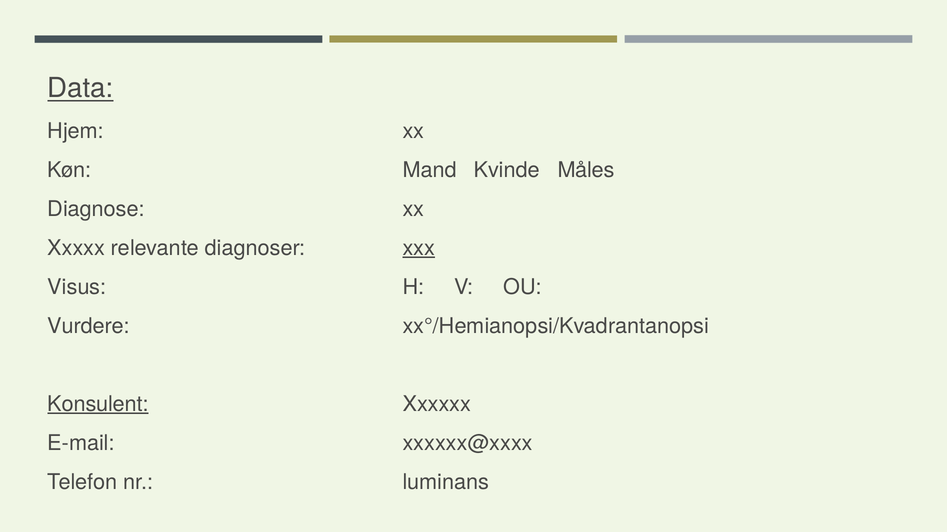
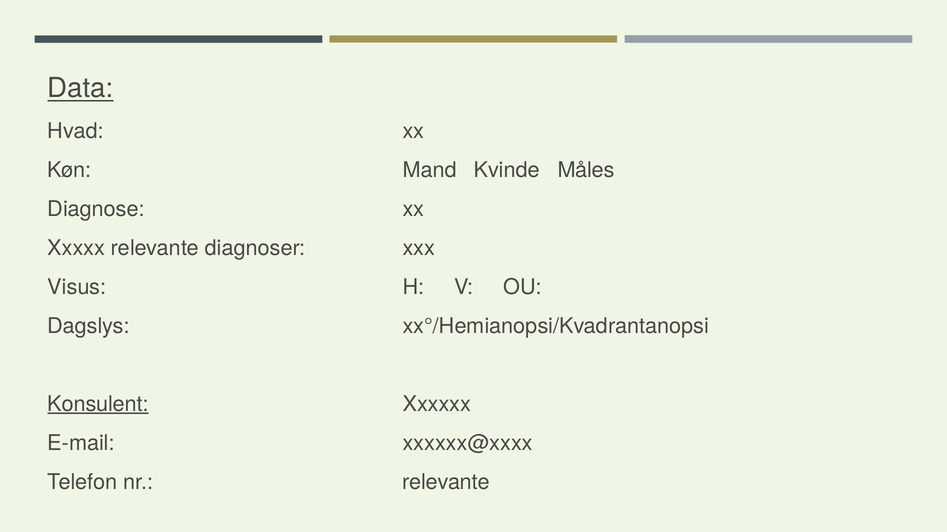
Hjem: Hjem -> Hvad
xxx underline: present -> none
Vurdere: Vurdere -> Dagslys
nr luminans: luminans -> relevante
